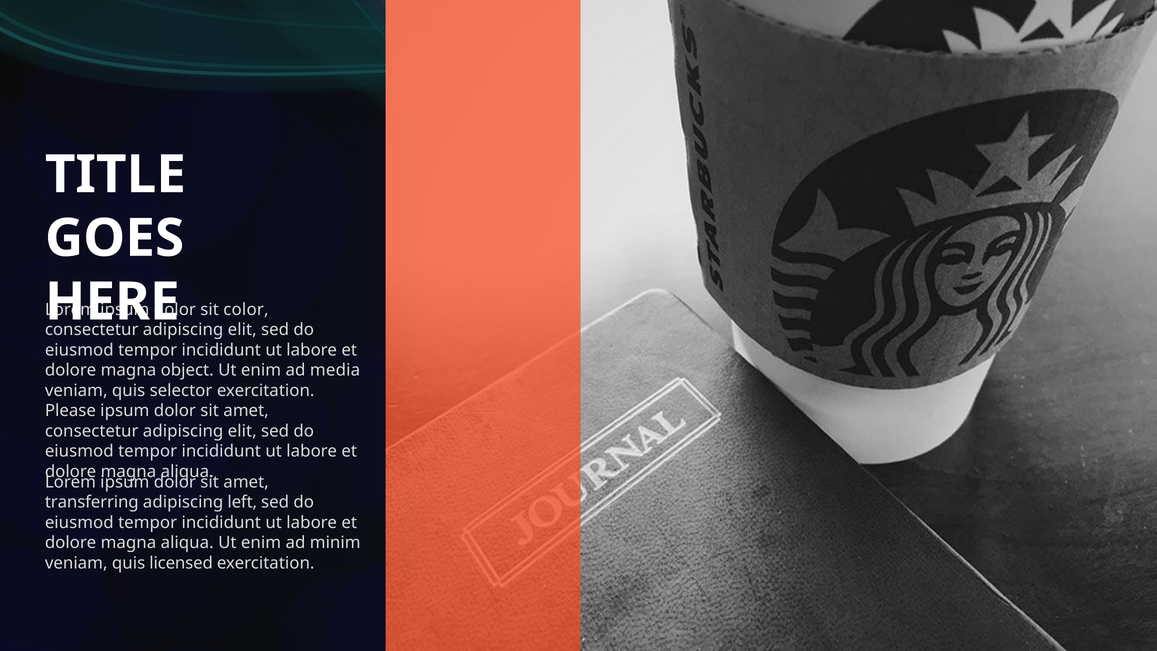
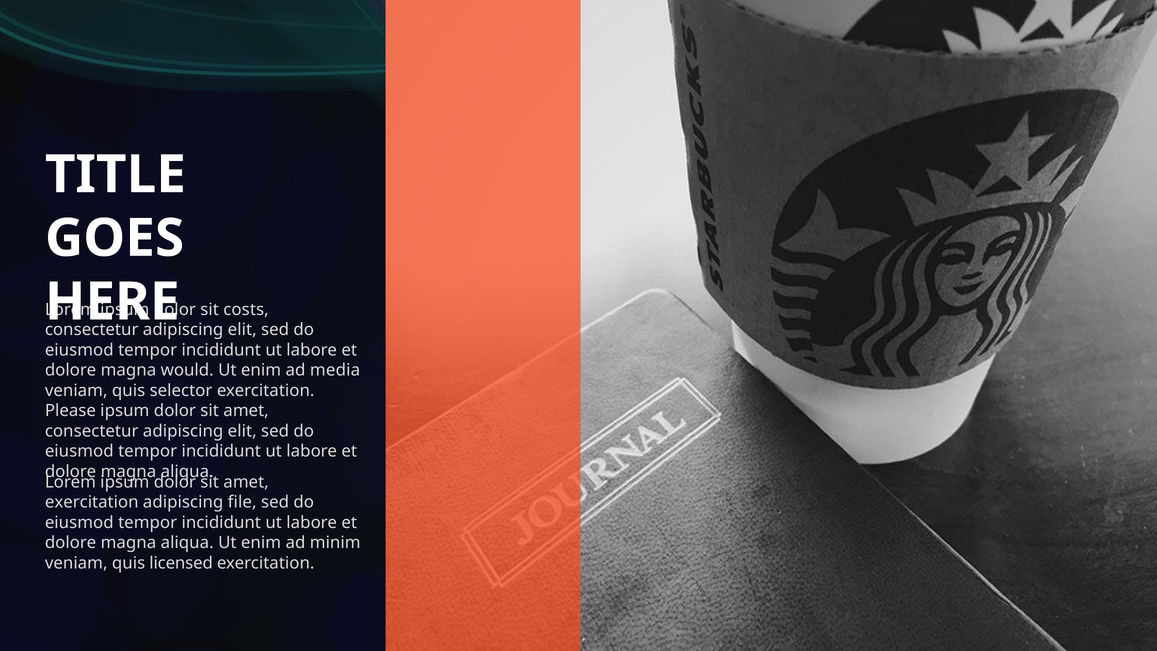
color: color -> costs
object: object -> would
transferring at (92, 502): transferring -> exercitation
left: left -> file
